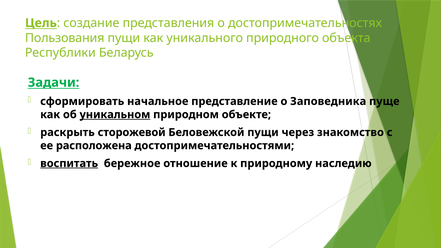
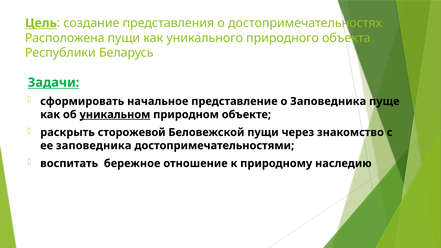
Пользования: Пользования -> Расположена
ее расположена: расположена -> заповедника
воспитать underline: present -> none
